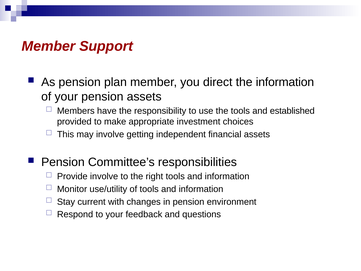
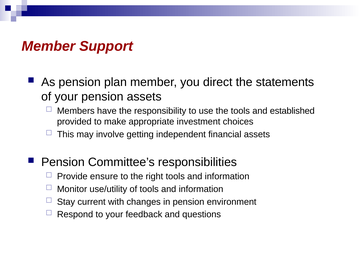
the information: information -> statements
Provide involve: involve -> ensure
